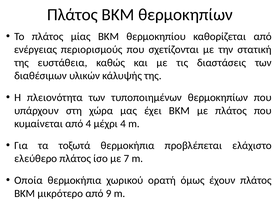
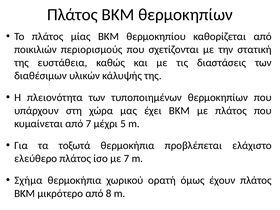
ενέργειας: ενέργειας -> ποικιλιών
από 4: 4 -> 7
μέχρι 4: 4 -> 5
Οποία: Οποία -> Σχήμα
9: 9 -> 8
